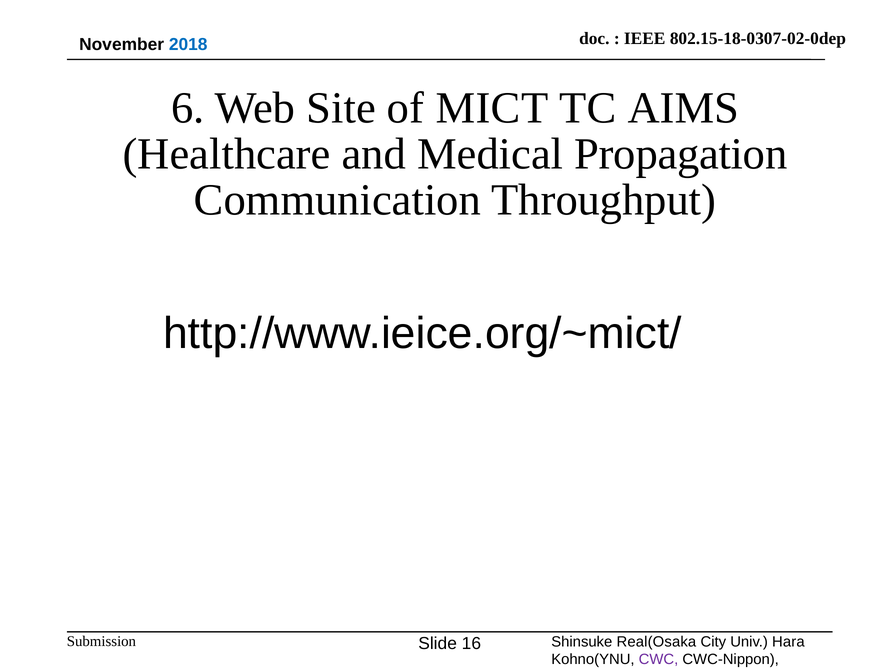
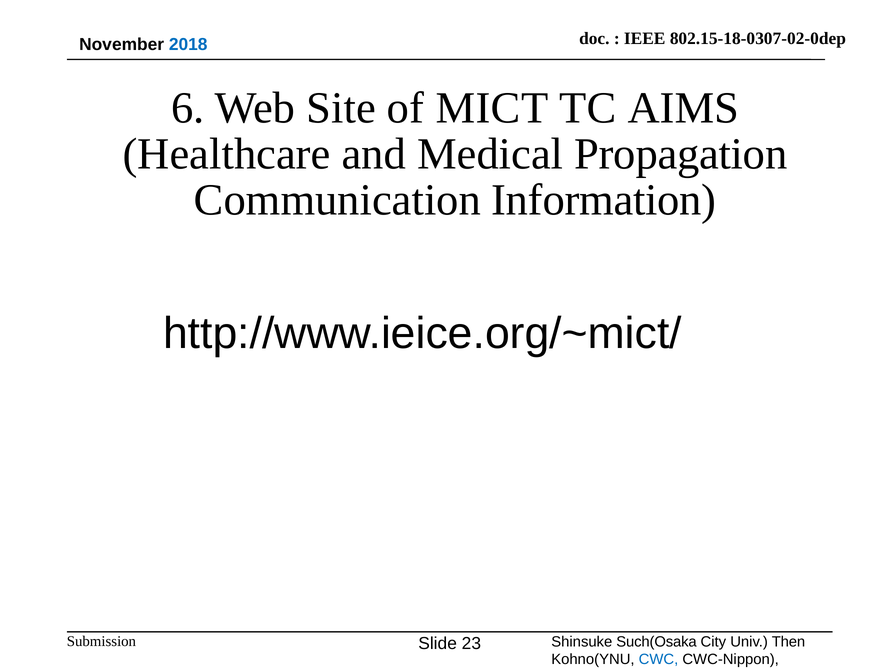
Throughput: Throughput -> Information
16: 16 -> 23
Real(Osaka: Real(Osaka -> Such(Osaka
Hara: Hara -> Then
CWC colour: purple -> blue
